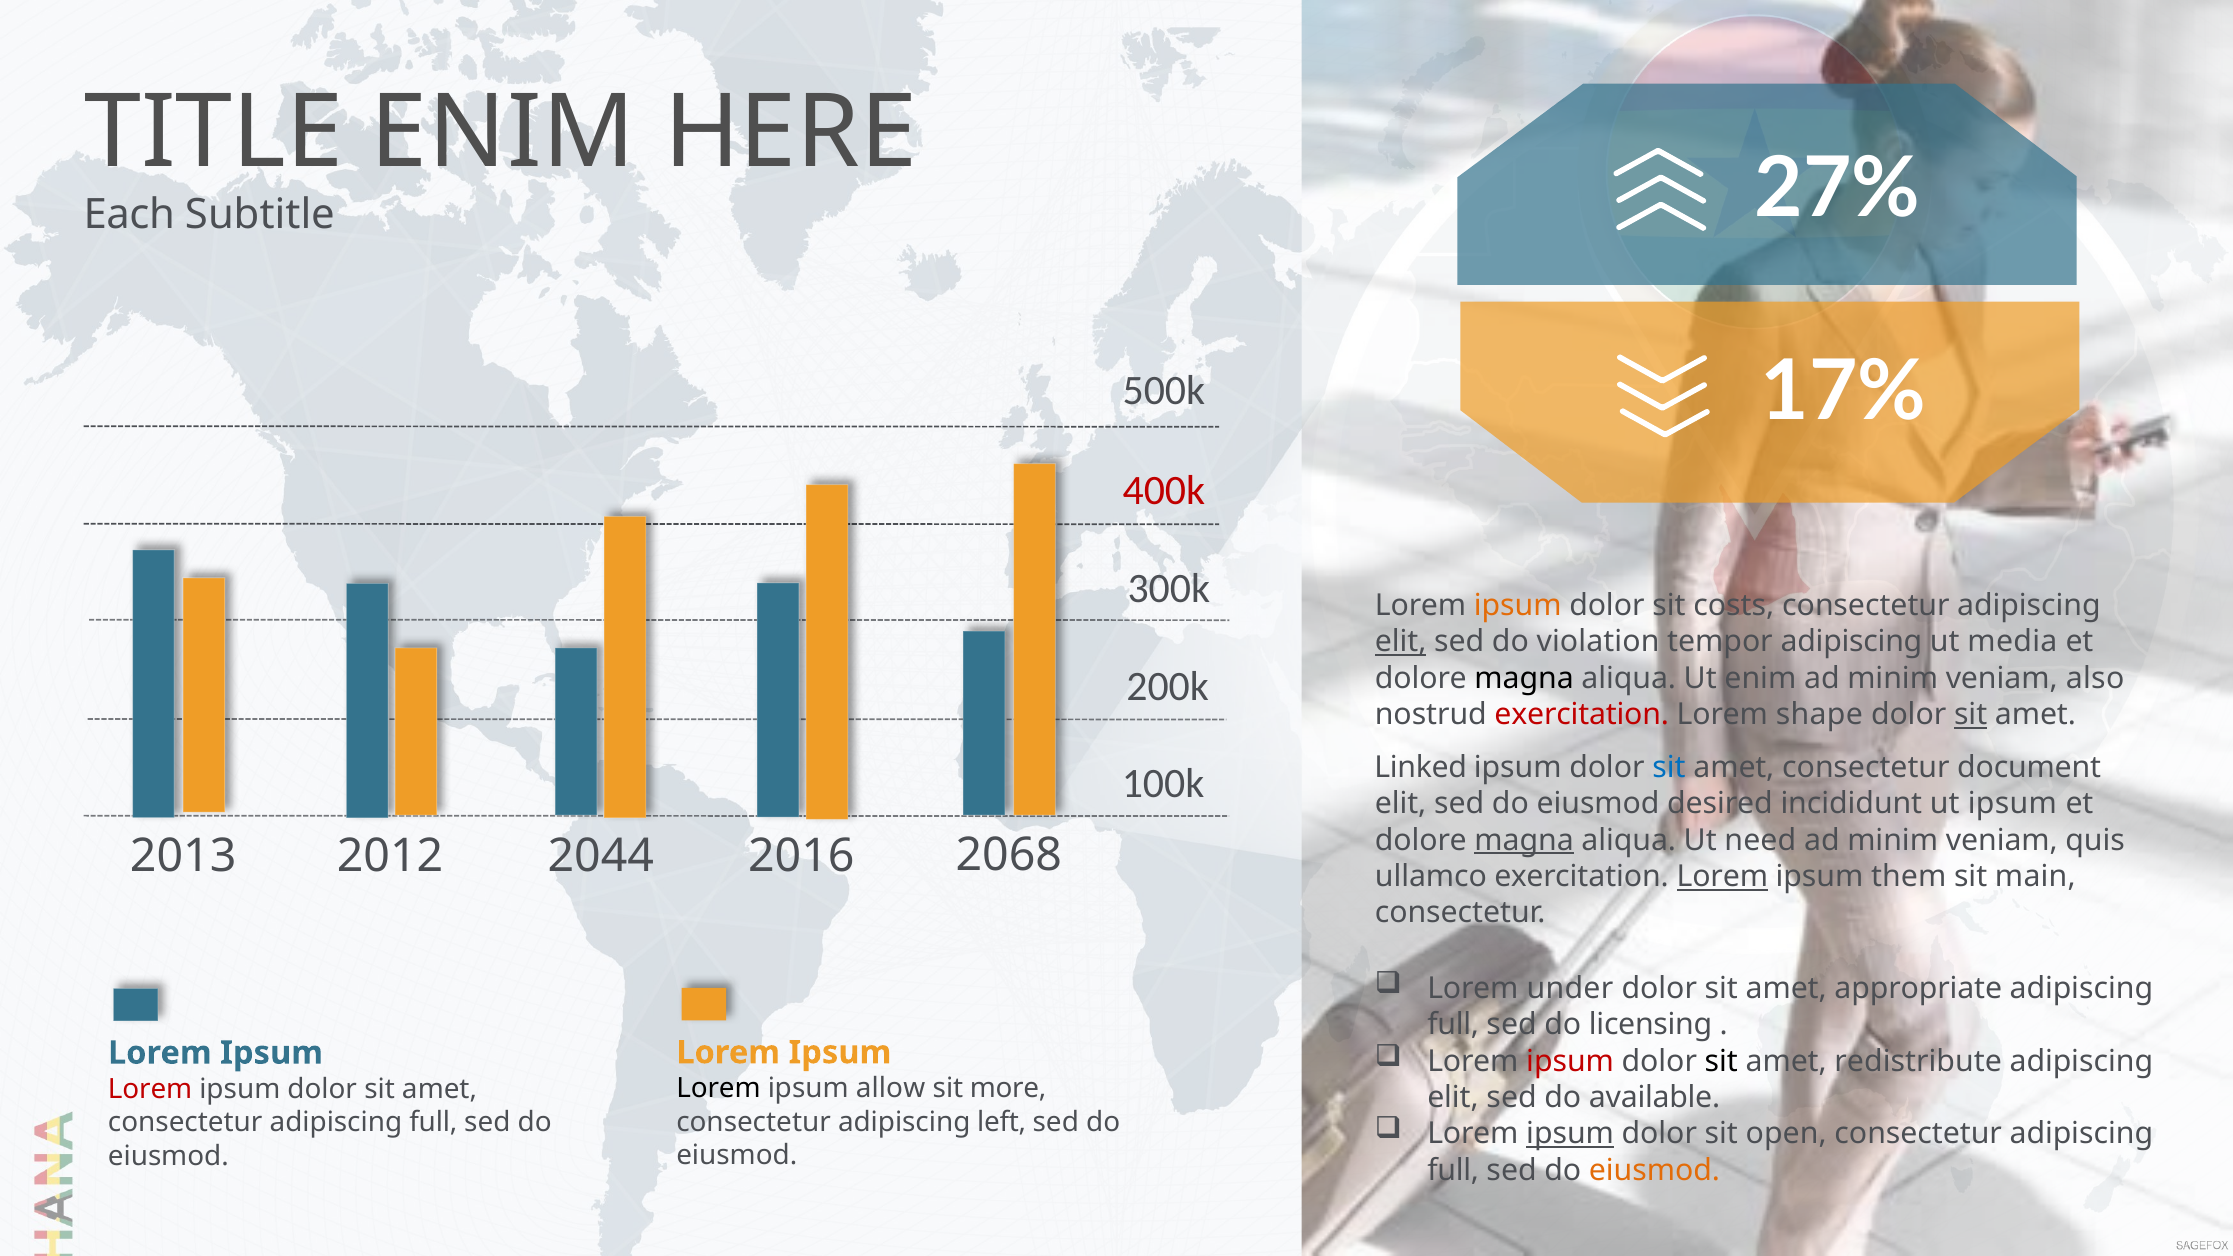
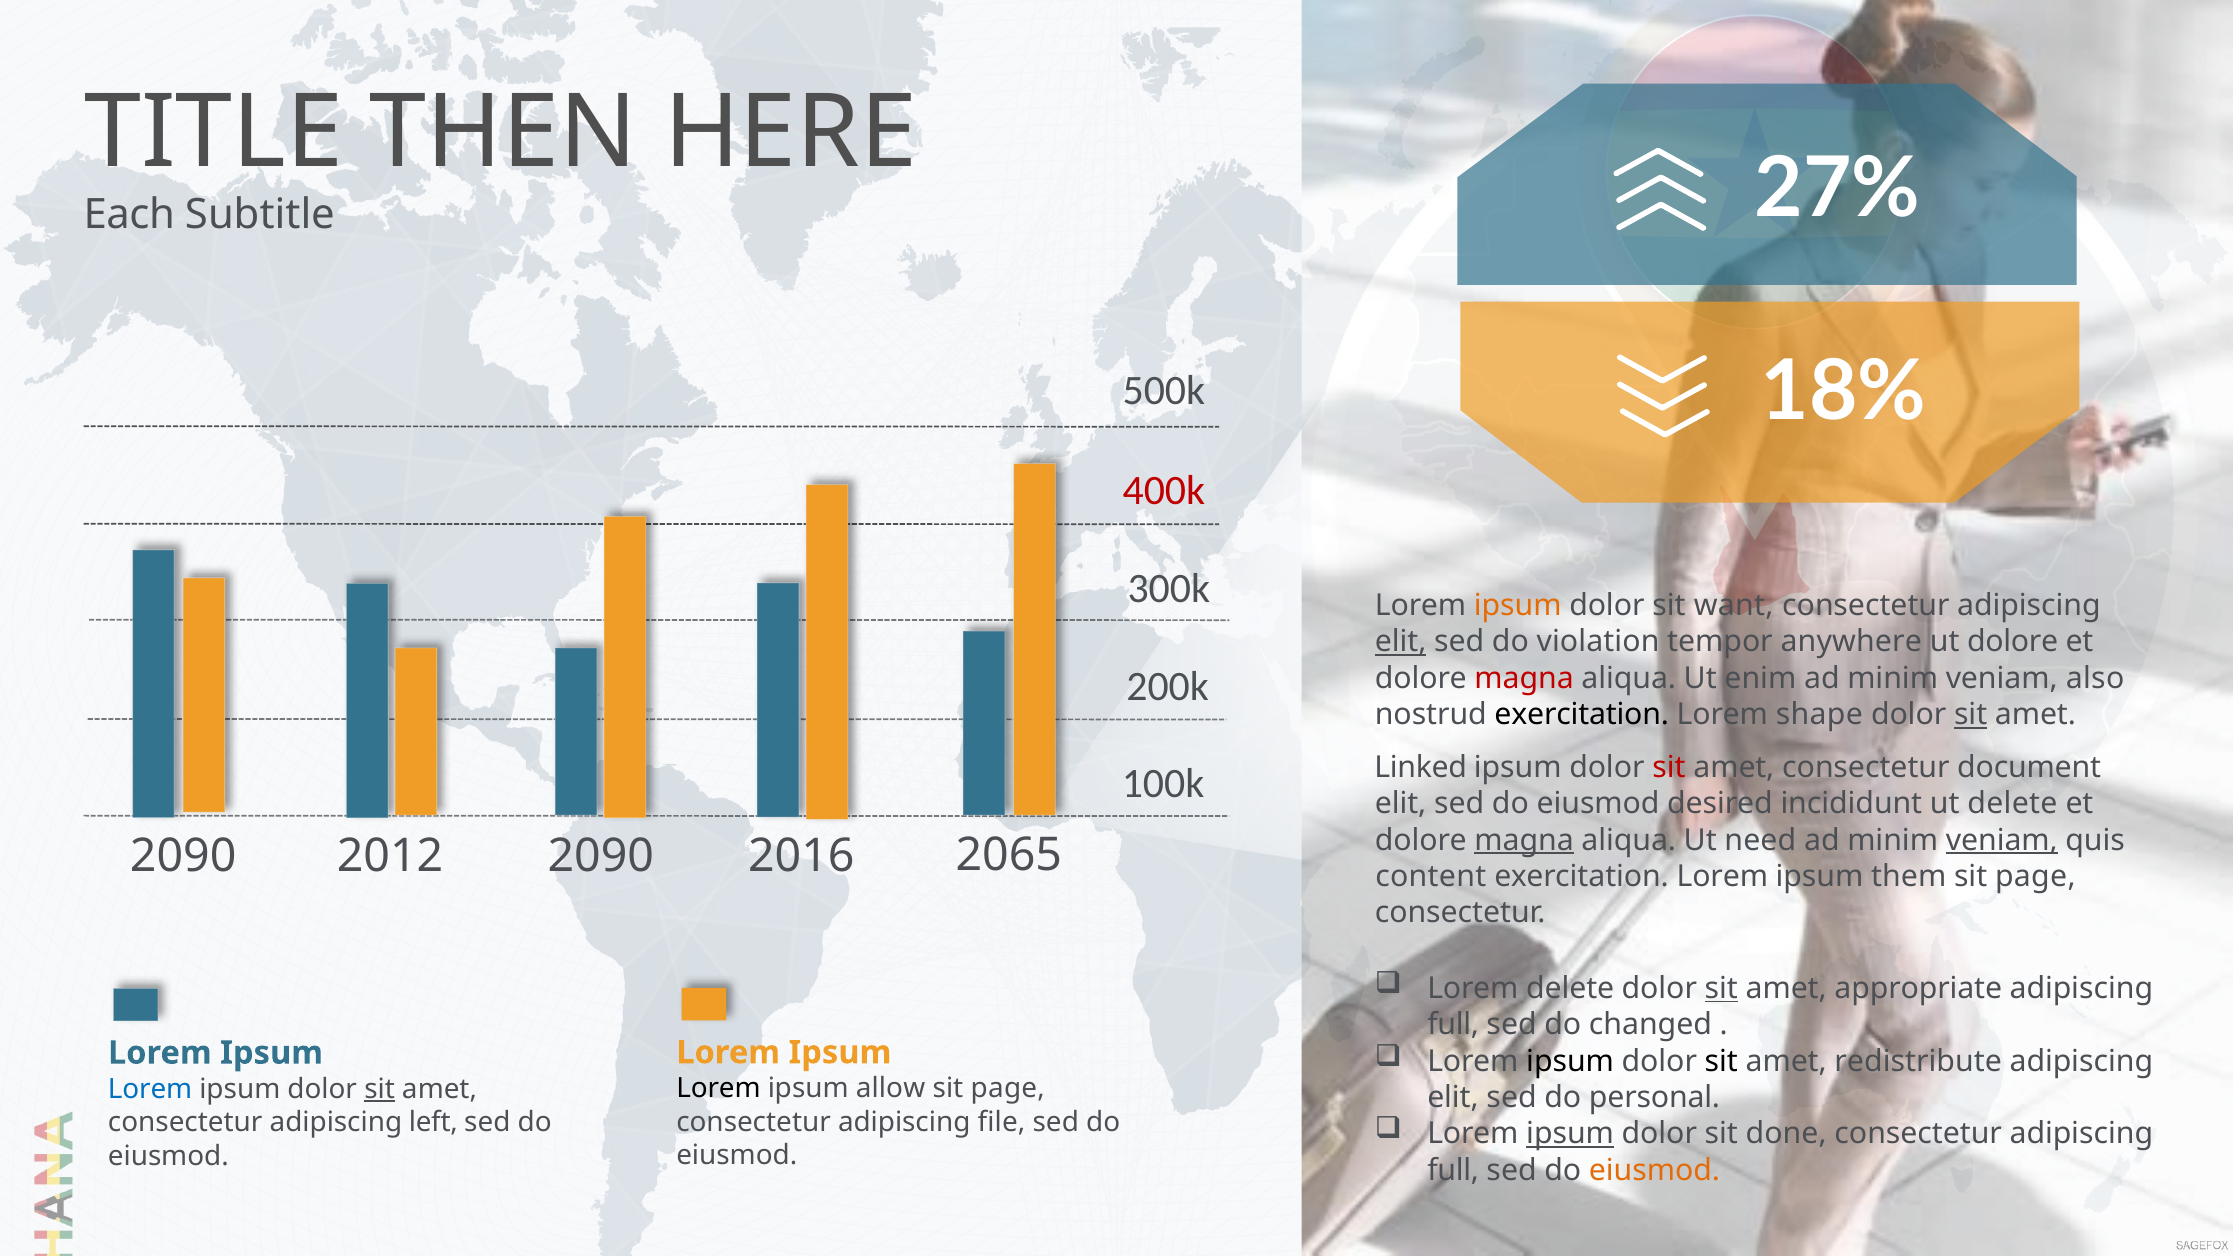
TITLE ENIM: ENIM -> THEN
17%: 17% -> 18%
costs: costs -> want
tempor adipiscing: adipiscing -> anywhere
ut media: media -> dolore
magna at (1524, 678) colour: black -> red
exercitation at (1582, 715) colour: red -> black
sit at (1669, 768) colour: blue -> red
ut ipsum: ipsum -> delete
veniam at (2002, 840) underline: none -> present
2013 at (183, 856): 2013 -> 2090
2012 2044: 2044 -> 2090
2068: 2068 -> 2065
ullamco: ullamco -> content
Lorem at (1722, 877) underline: present -> none
main at (2035, 877): main -> page
Lorem under: under -> delete
sit at (1721, 988) underline: none -> present
licensing: licensing -> changed
ipsum at (1570, 1061) colour: red -> black
more at (1008, 1089): more -> page
Lorem at (150, 1089) colour: red -> blue
sit at (380, 1089) underline: none -> present
available: available -> personal
left: left -> file
full at (433, 1122): full -> left
open: open -> done
